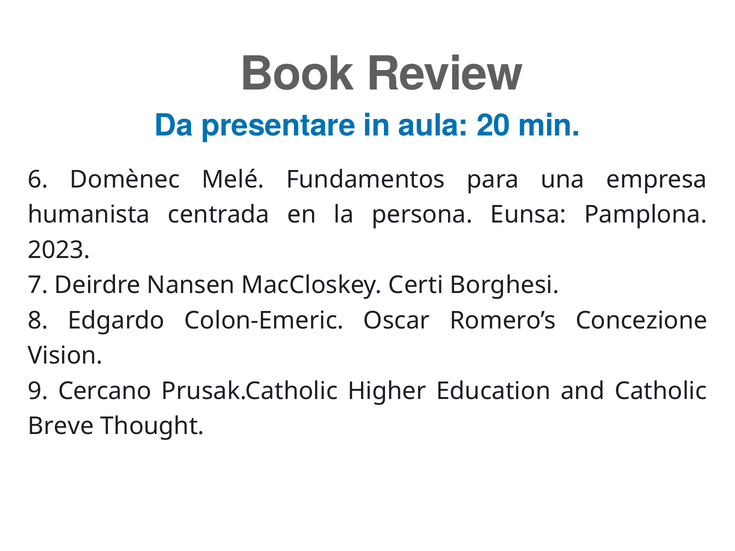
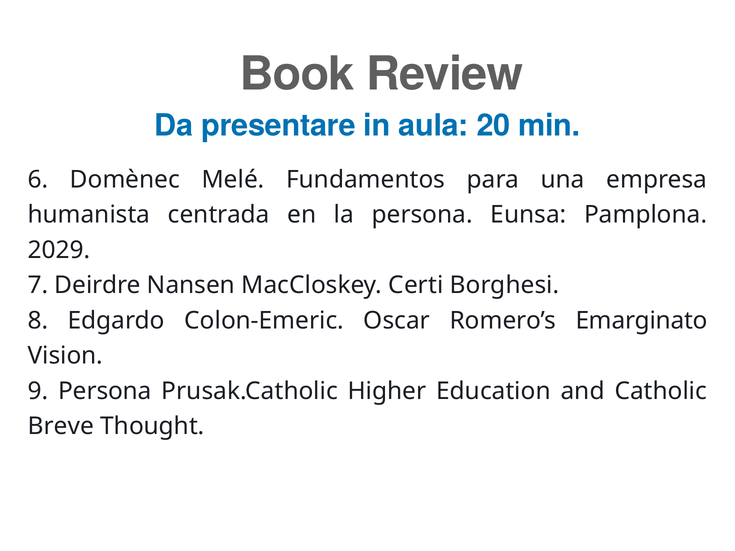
2023: 2023 -> 2029
Concezione: Concezione -> Emarginato
9 Cercano: Cercano -> Persona
